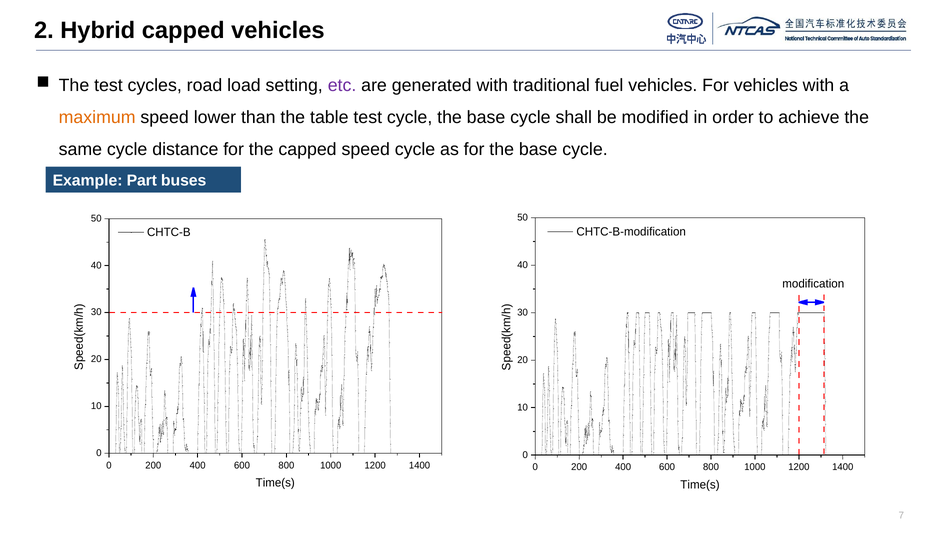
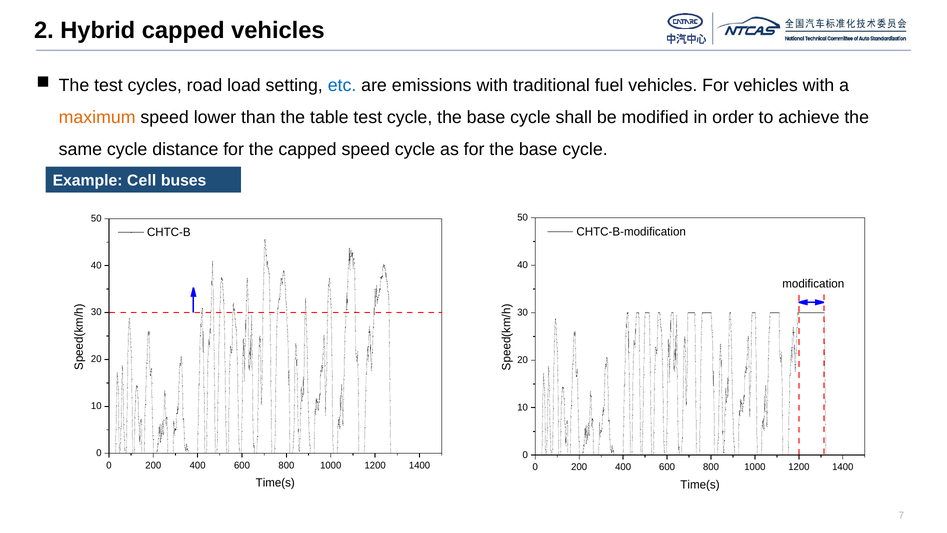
etc colour: purple -> blue
generated: generated -> emissions
Part: Part -> Cell
